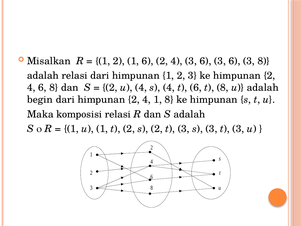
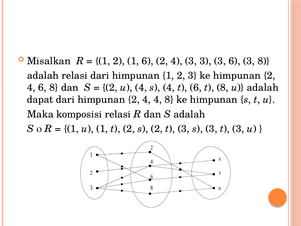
4 3 6: 6 -> 3
begin: begin -> dapat
4 1: 1 -> 4
